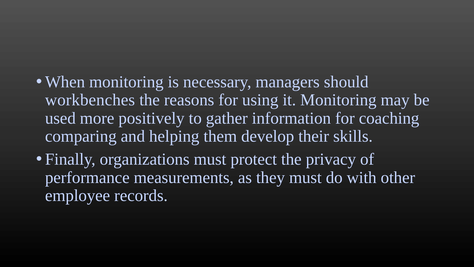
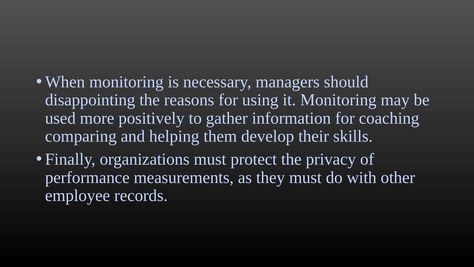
workbenches: workbenches -> disappointing
